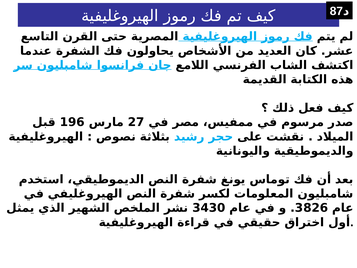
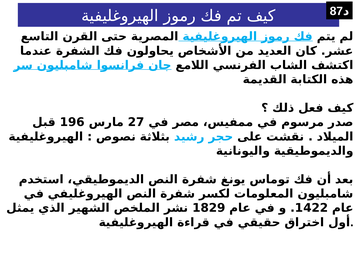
3430: 3430 -> 1829
3826: 3826 -> 1422
